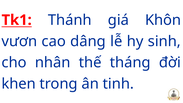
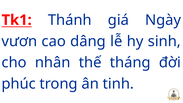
Khôn: Khôn -> Ngày
khen: khen -> phúc
